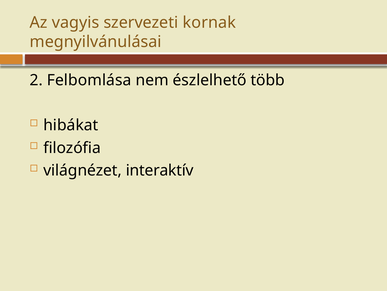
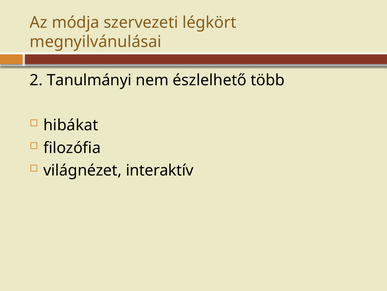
vagyis: vagyis -> módja
kornak: kornak -> légkört
Felbomlása: Felbomlása -> Tanulmányi
